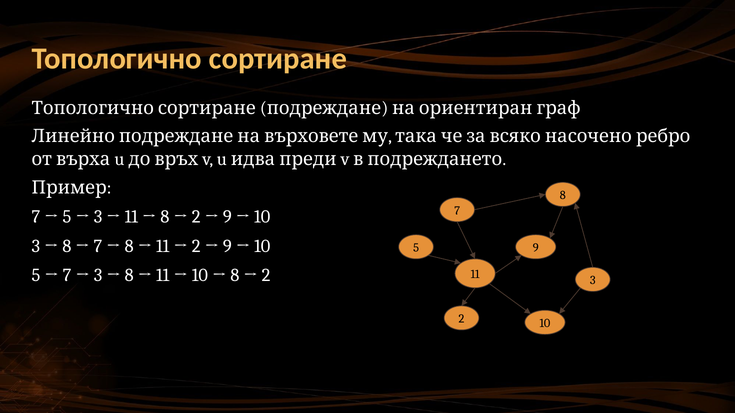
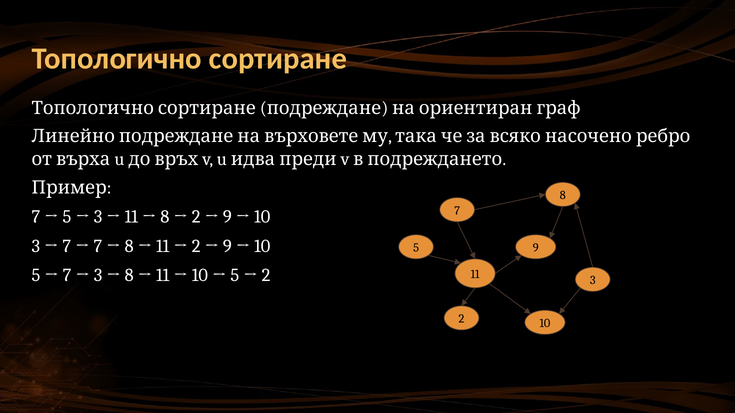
8 at (67, 246): 8 -> 7
8 at (235, 276): 8 -> 5
